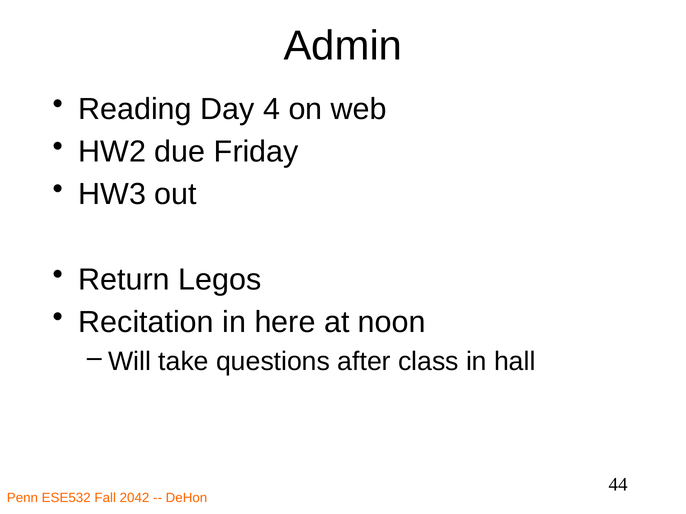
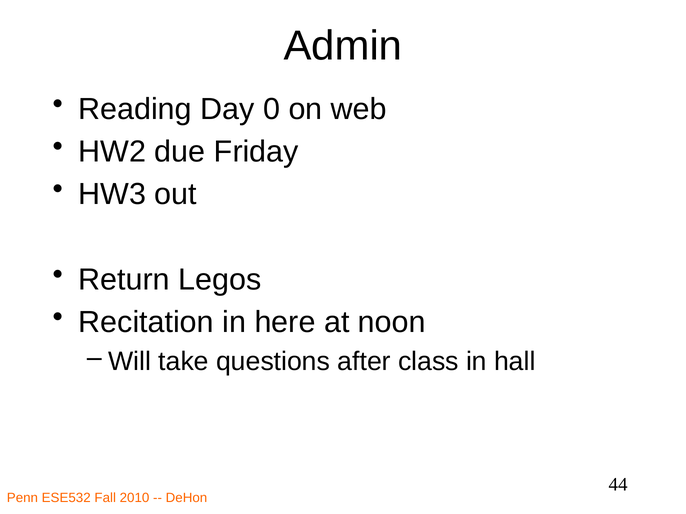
4: 4 -> 0
2042: 2042 -> 2010
